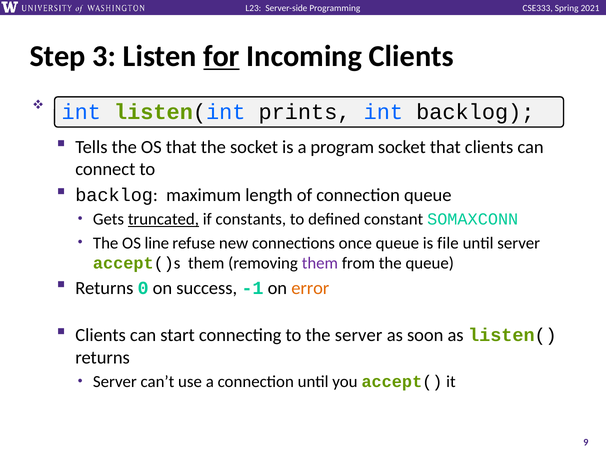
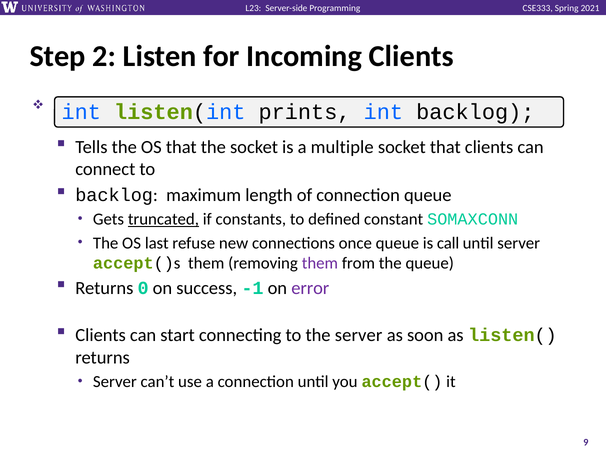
3: 3 -> 2
for underline: present -> none
program: program -> multiple
line: line -> last
file: file -> call
error colour: orange -> purple
